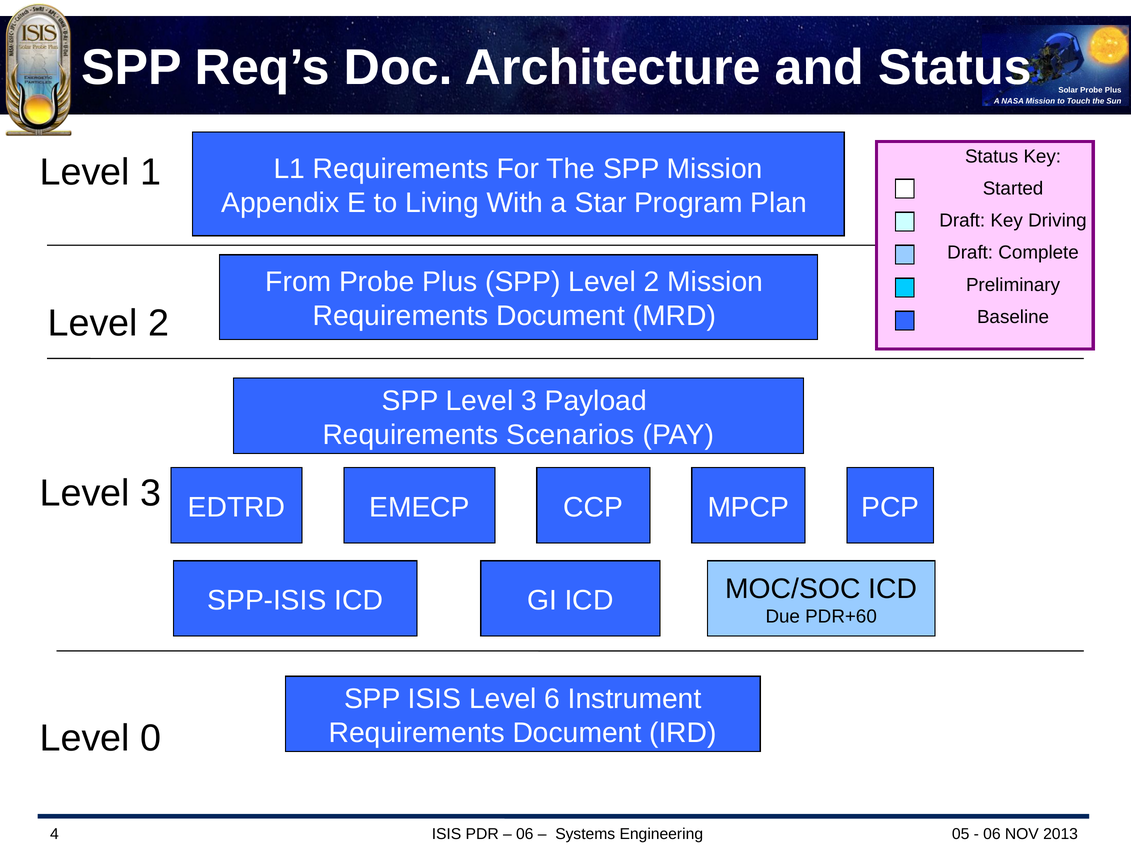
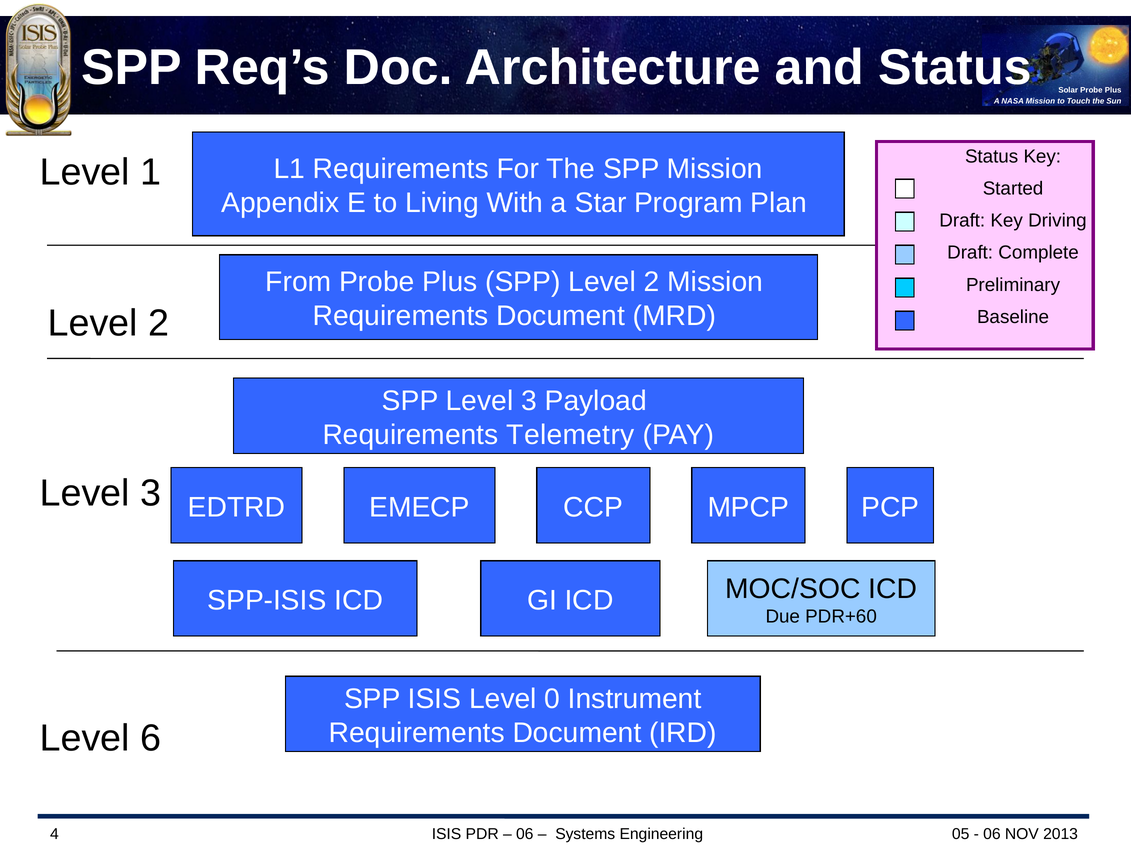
Scenarios: Scenarios -> Telemetry
6: 6 -> 0
0: 0 -> 6
